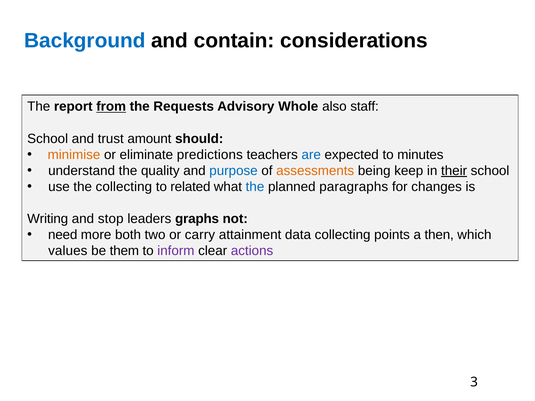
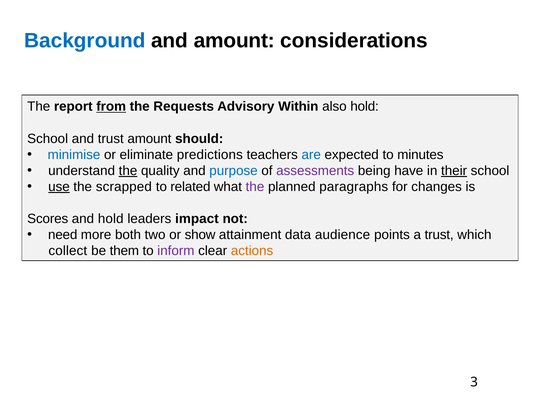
and contain: contain -> amount
Whole: Whole -> Within
also staff: staff -> hold
minimise colour: orange -> blue
the at (128, 171) underline: none -> present
assessments colour: orange -> purple
keep: keep -> have
use underline: none -> present
the collecting: collecting -> scrapped
the at (255, 187) colour: blue -> purple
Writing: Writing -> Scores
and stop: stop -> hold
graphs: graphs -> impact
carry: carry -> show
data collecting: collecting -> audience
a then: then -> trust
values: values -> collect
actions colour: purple -> orange
